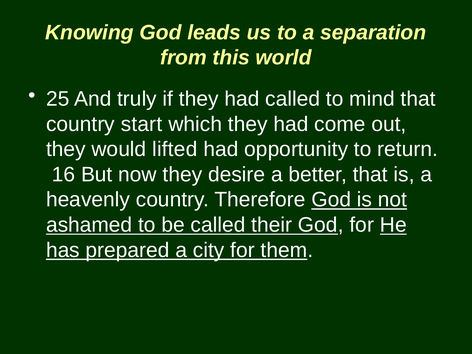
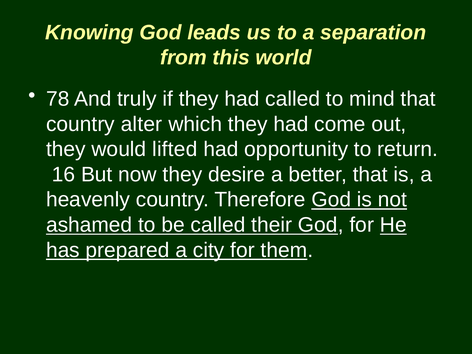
25: 25 -> 78
start: start -> alter
